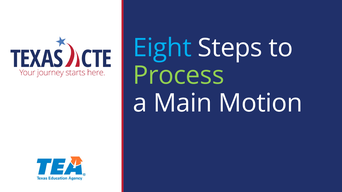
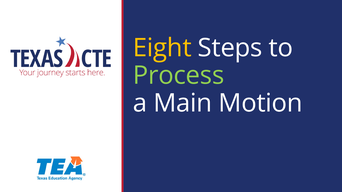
Eight colour: light blue -> yellow
